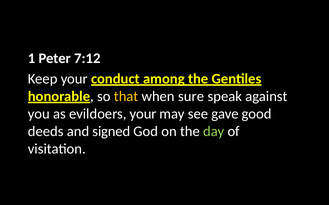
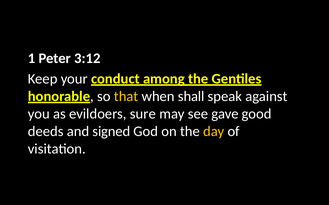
7:12: 7:12 -> 3:12
sure: sure -> shall
evildoers your: your -> sure
day colour: light green -> yellow
